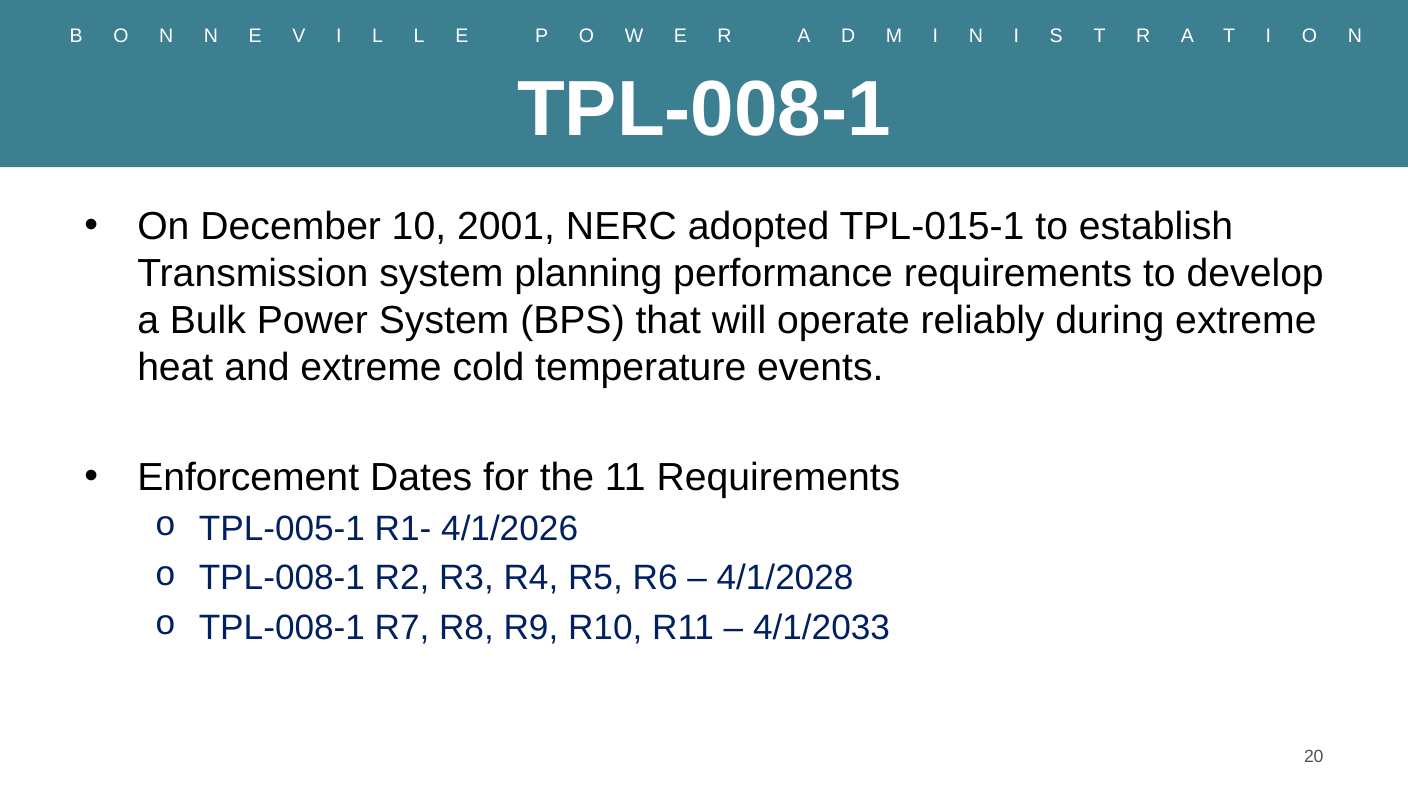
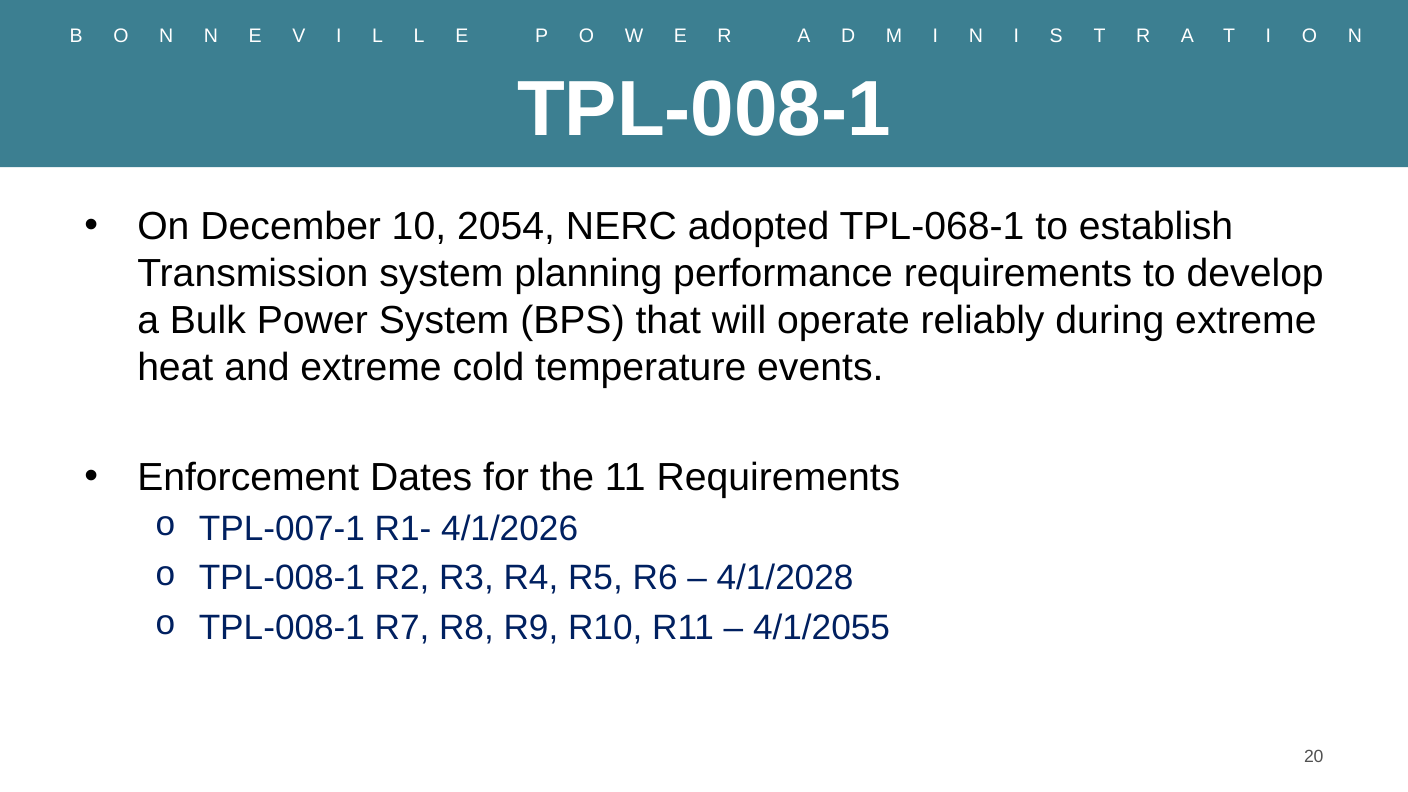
2001: 2001 -> 2054
TPL-015-1: TPL-015-1 -> TPL-068-1
TPL-005-1: TPL-005-1 -> TPL-007-1
4/1/2033: 4/1/2033 -> 4/1/2055
